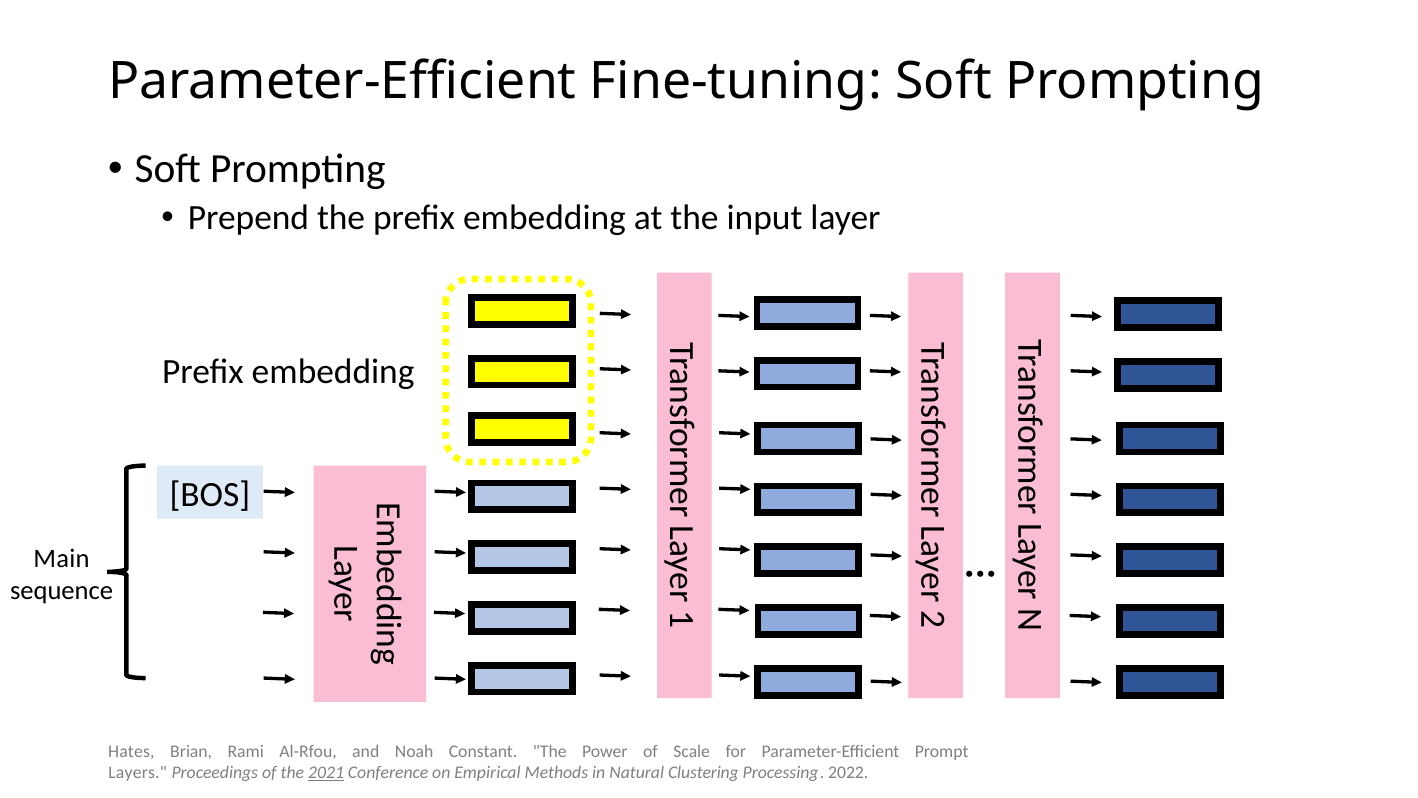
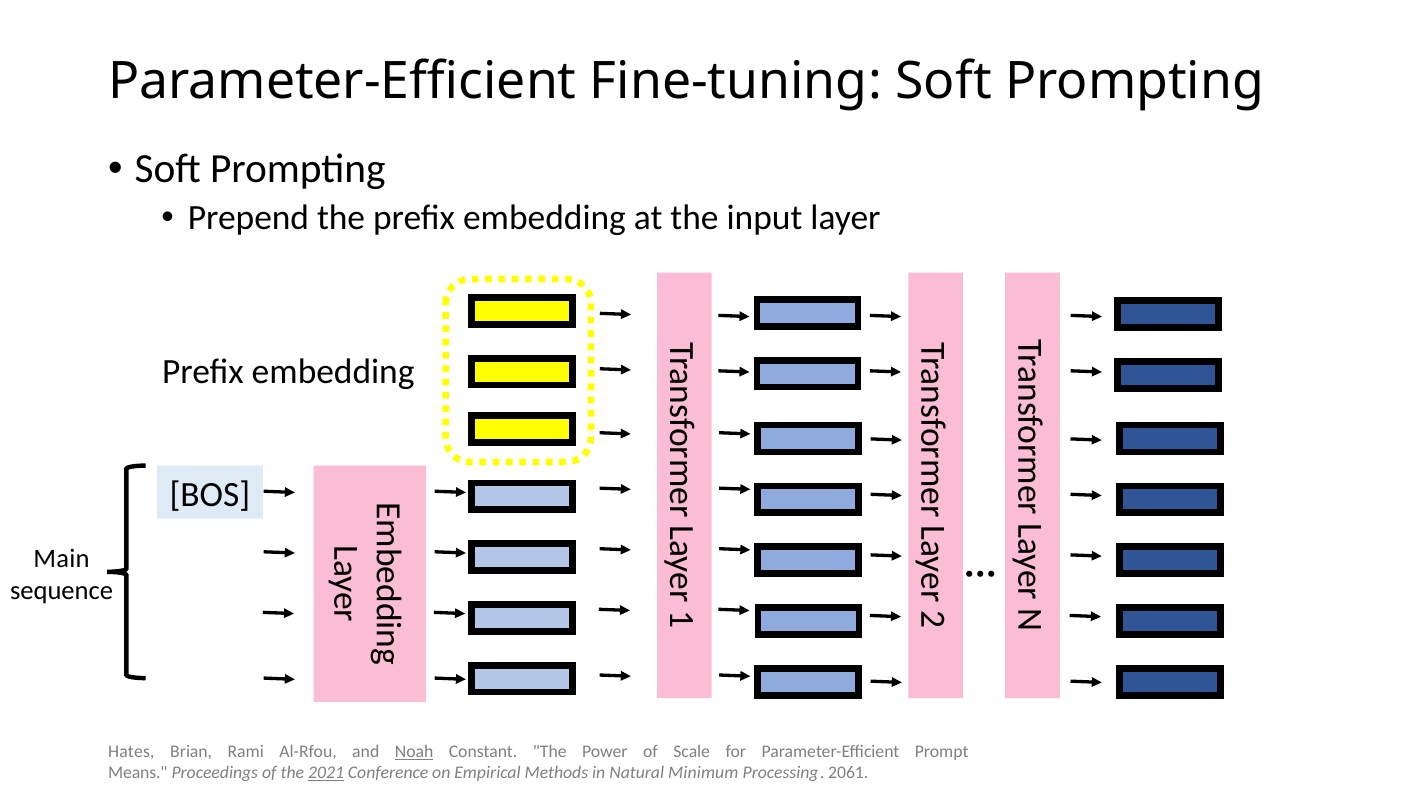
Noah underline: none -> present
Layers: Layers -> Means
Clustering: Clustering -> Minimum
2022: 2022 -> 2061
